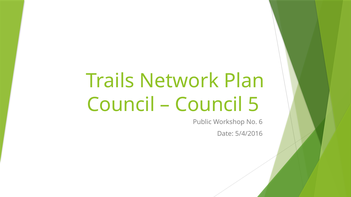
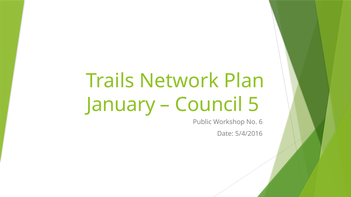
Council at (121, 105): Council -> January
